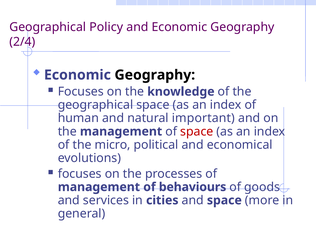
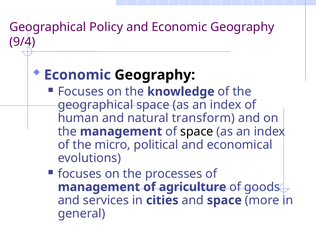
2/4: 2/4 -> 9/4
important: important -> transform
space at (197, 131) colour: red -> black
behaviours: behaviours -> agriculture
